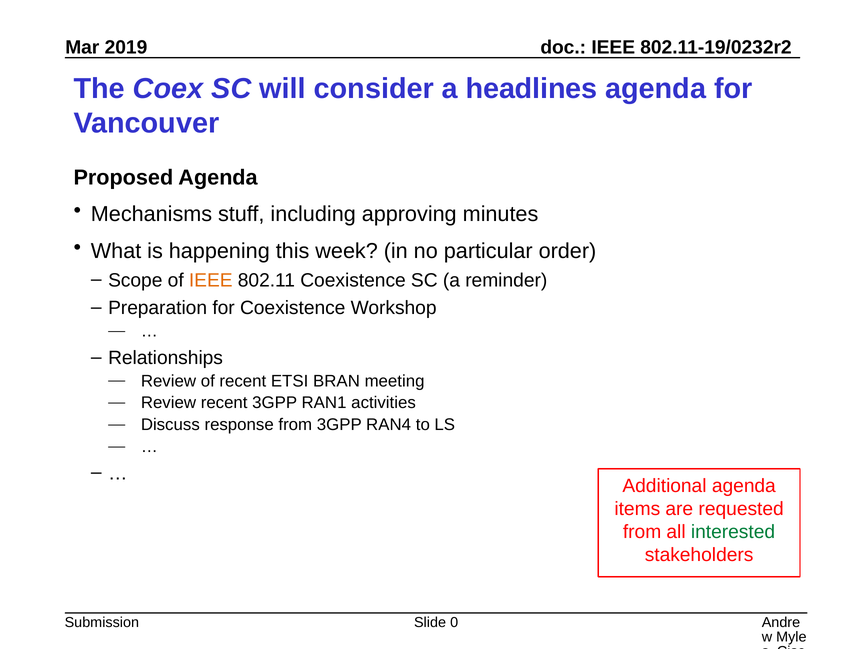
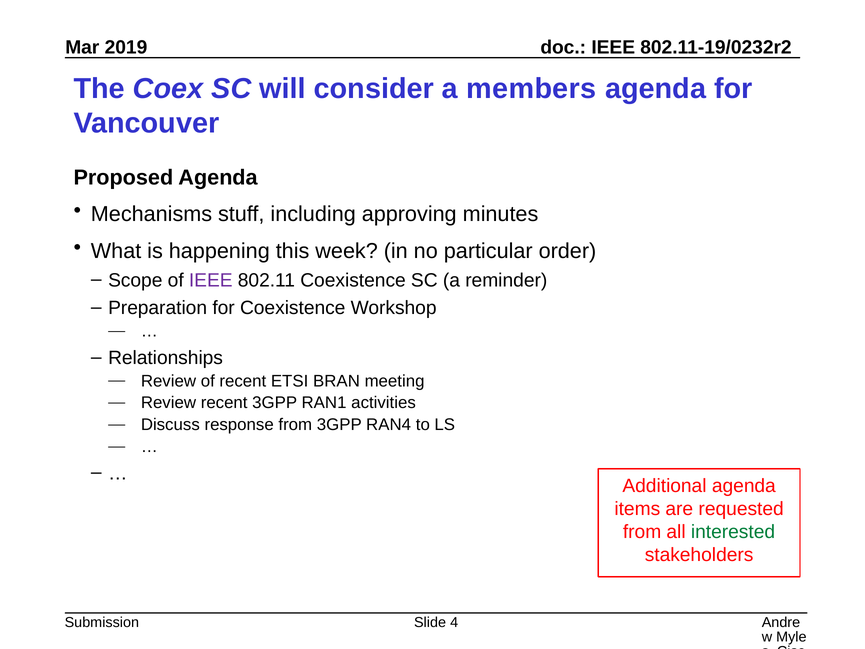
headlines: headlines -> members
IEEE at (211, 280) colour: orange -> purple
0: 0 -> 4
